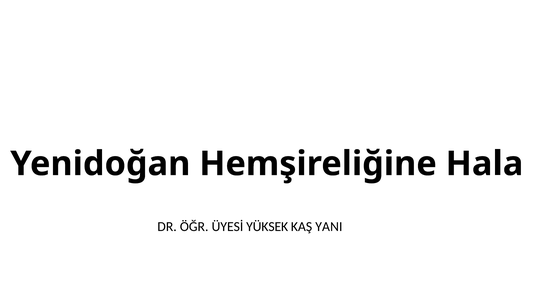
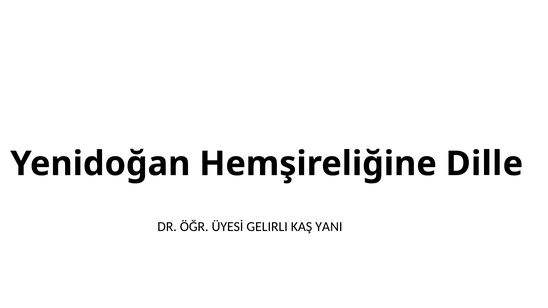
Hala: Hala -> Dille
YÜKSEK: YÜKSEK -> GELIRLI
